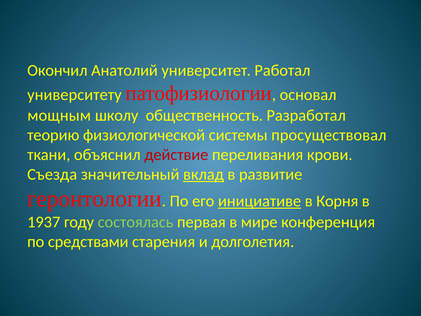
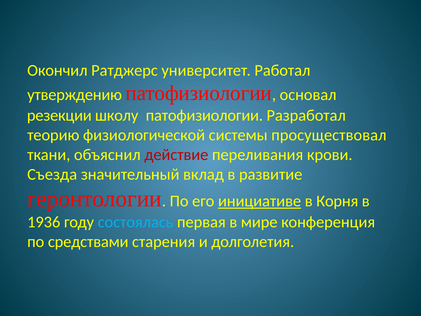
Анатолий: Анатолий -> Ратджерс
университету: университету -> утверждению
мощным: мощным -> резекции
школу общественность: общественность -> патофизиологии
вклад underline: present -> none
1937: 1937 -> 1936
состоялась colour: light green -> light blue
